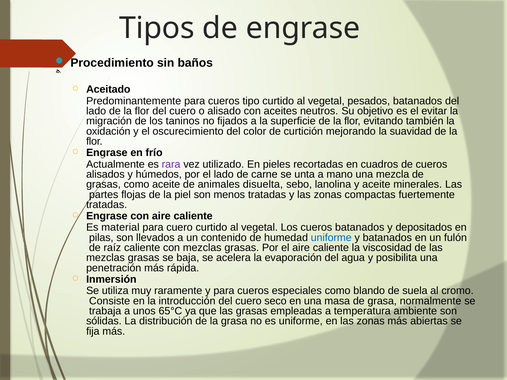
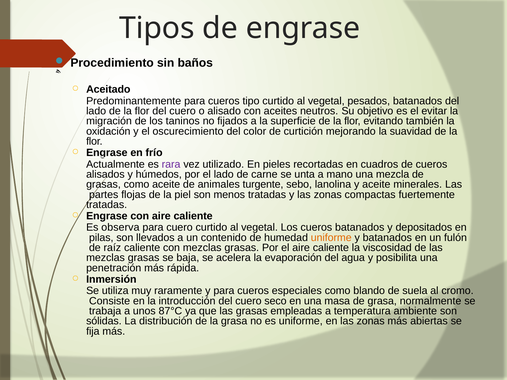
disuelta: disuelta -> turgente
material: material -> observa
uniforme at (331, 238) colour: blue -> orange
65°C: 65°C -> 87°C
